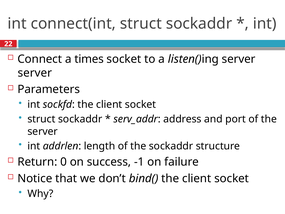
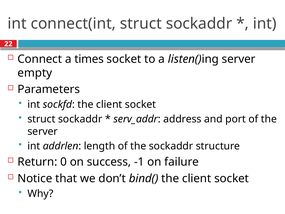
server at (35, 73): server -> empty
